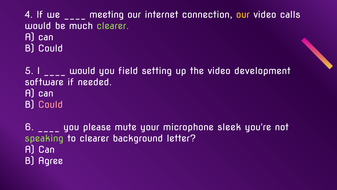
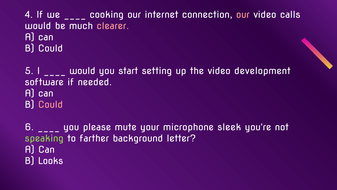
meeting: meeting -> cooking
our at (243, 15) colour: yellow -> pink
clearer at (113, 26) colour: light green -> pink
field: field -> start
to clearer: clearer -> farther
Agree: Agree -> Looks
